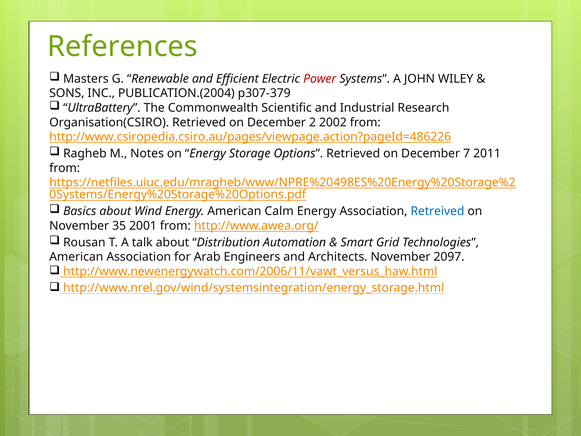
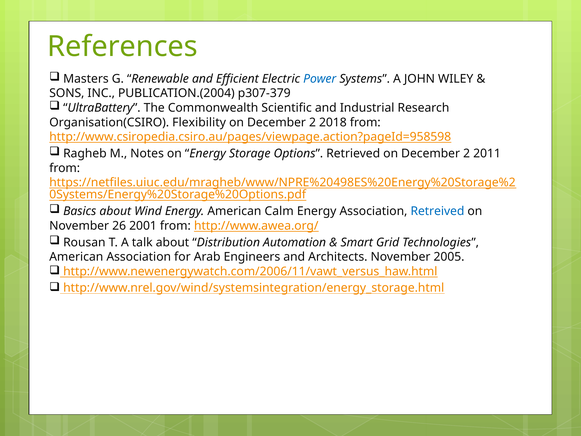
Power colour: red -> blue
Organisation(CSIRO Retrieved: Retrieved -> Flexibility
2002: 2002 -> 2018
http://www.csiropedia.csiro.au/pages/viewpage.action?pageId=486226: http://www.csiropedia.csiro.au/pages/viewpage.action?pageId=486226 -> http://www.csiropedia.csiro.au/pages/viewpage.action?pageId=958598
Retrieved on December 7: 7 -> 2
35: 35 -> 26
2097: 2097 -> 2005
